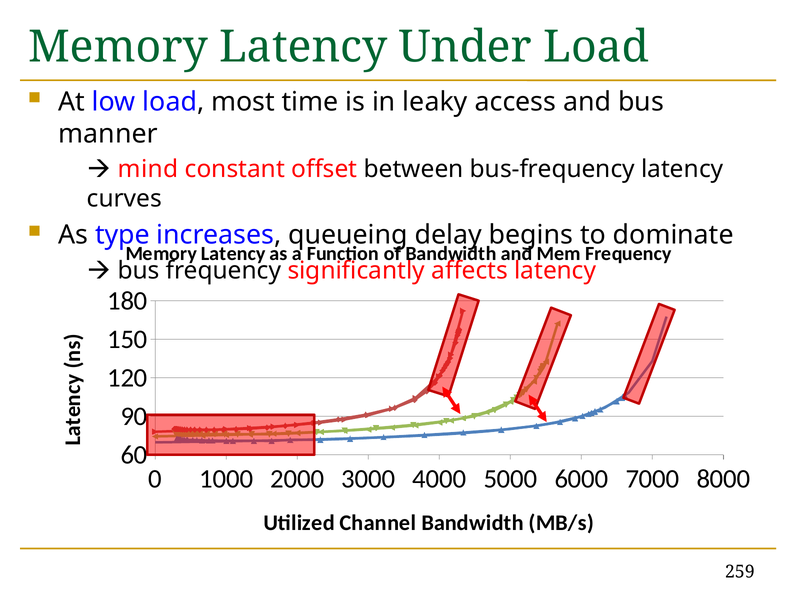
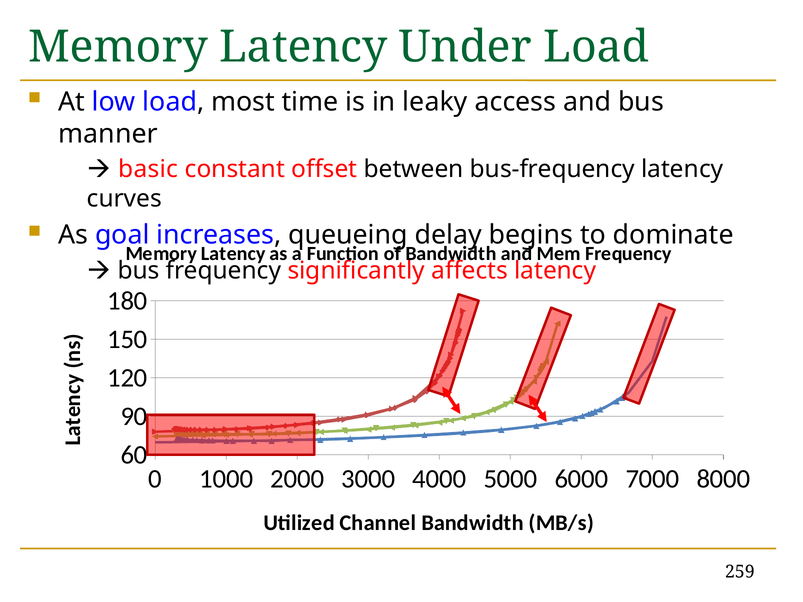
mind: mind -> basic
type: type -> goal
